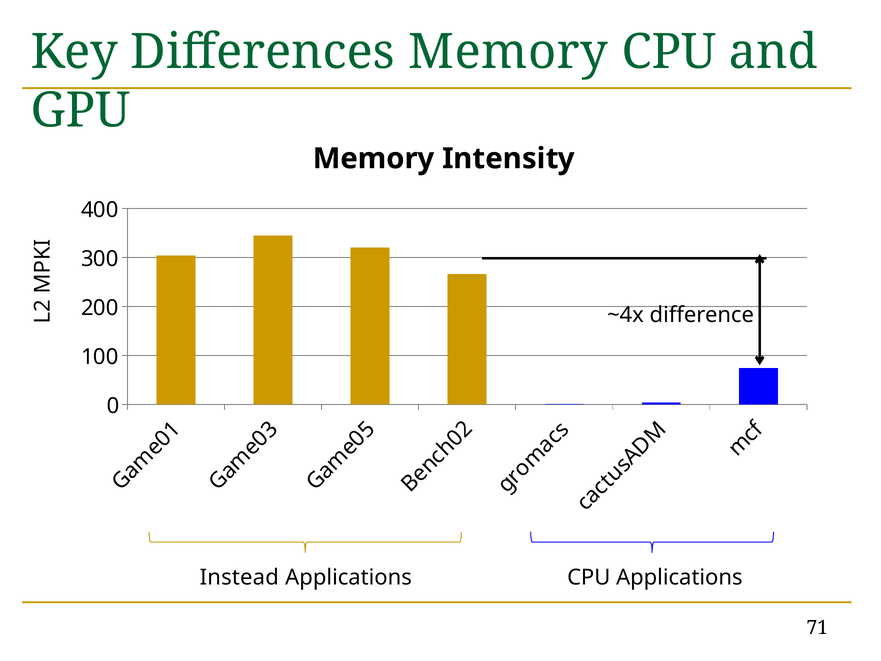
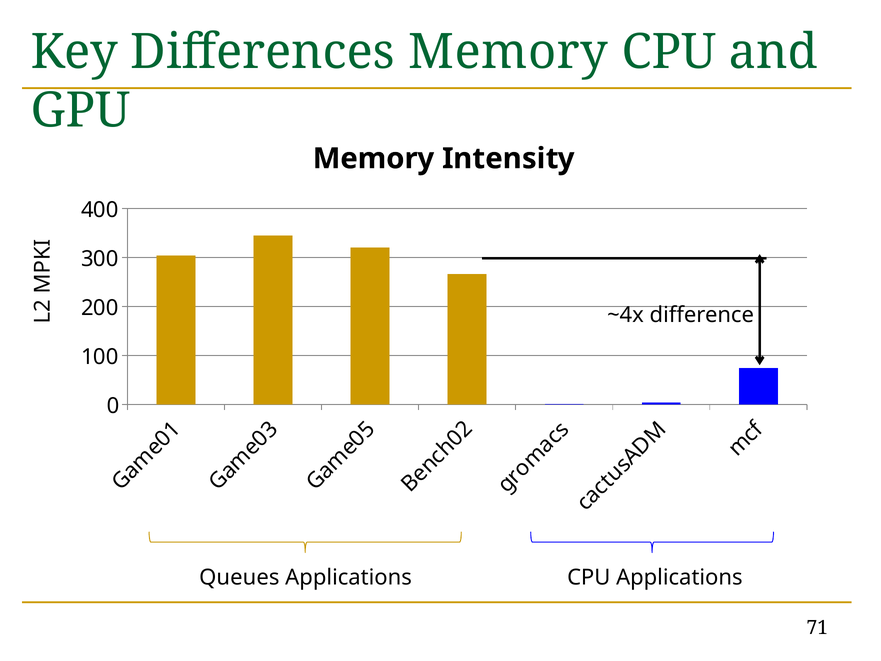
Instead: Instead -> Queues
